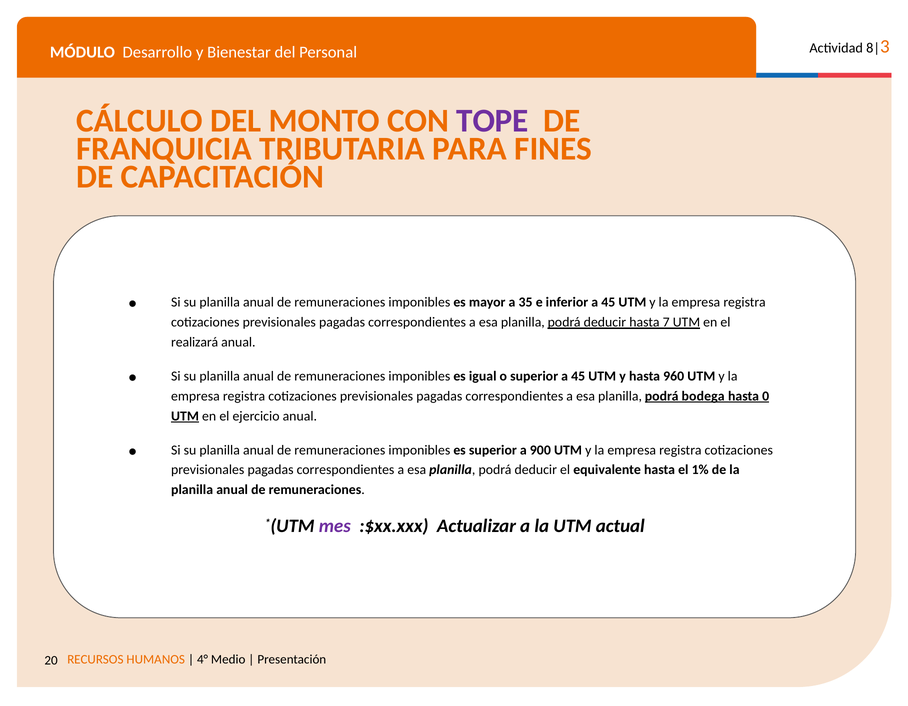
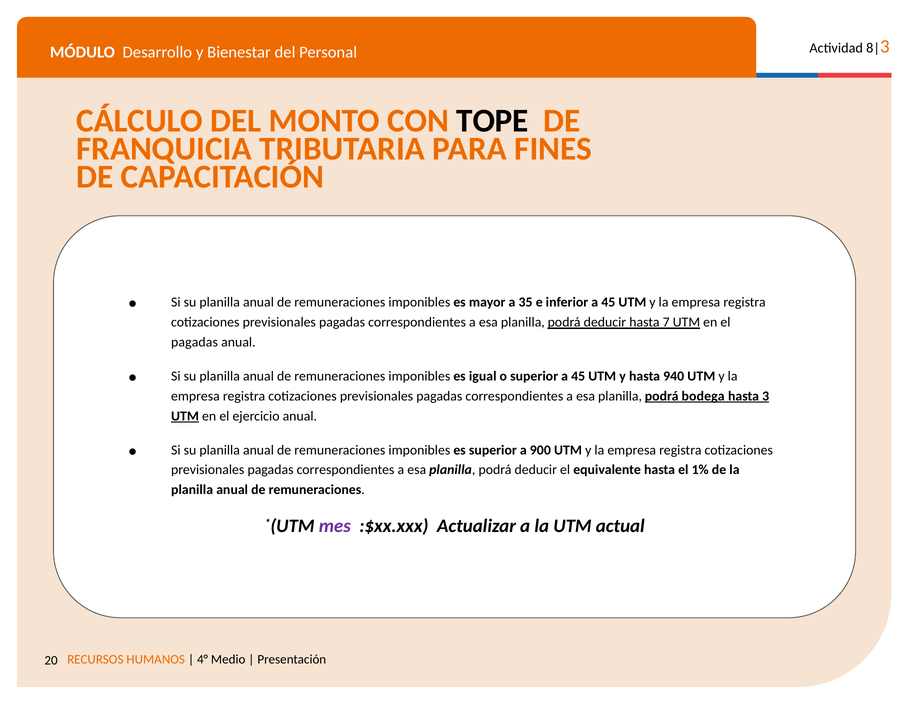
TOPE colour: purple -> black
realizará at (195, 342): realizará -> pagadas
960: 960 -> 940
hasta 0: 0 -> 3
